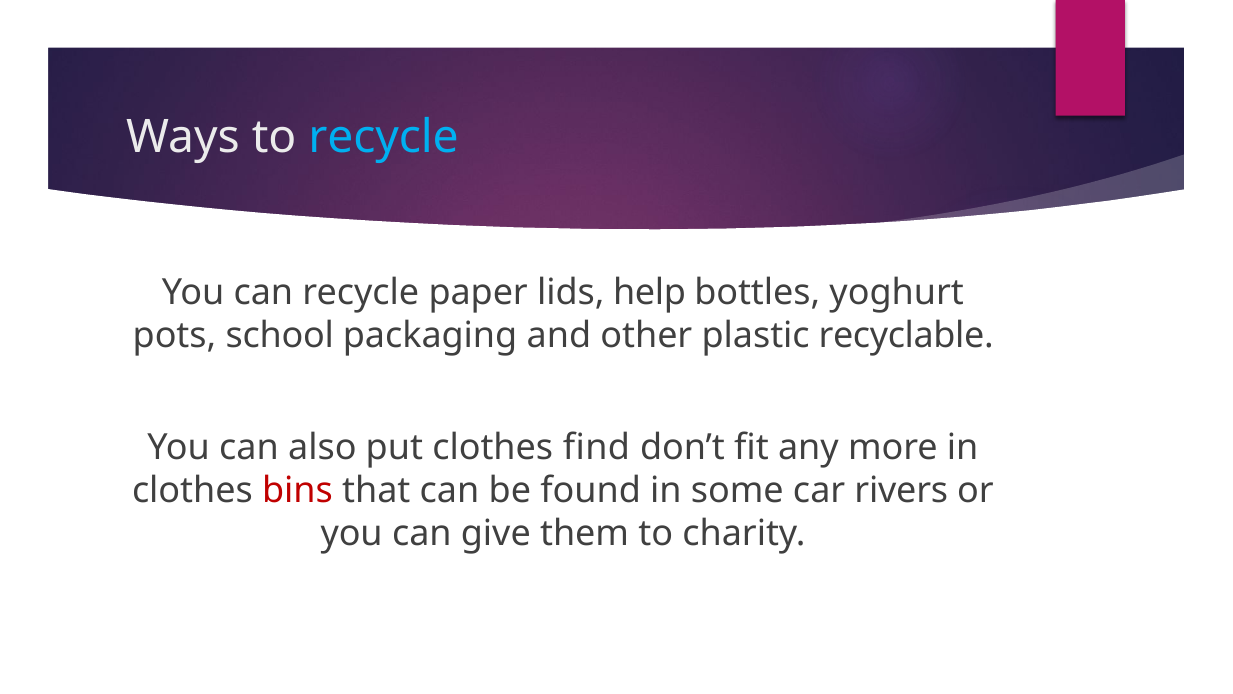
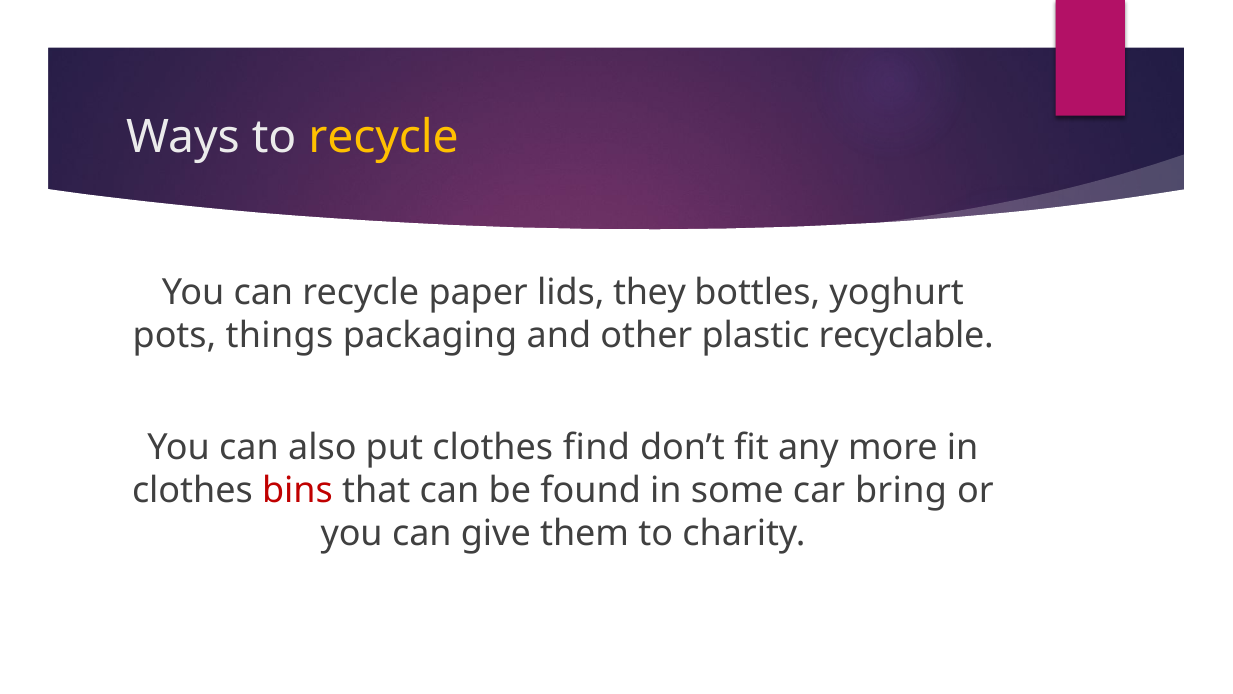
recycle at (384, 137) colour: light blue -> yellow
help: help -> they
school: school -> things
rivers: rivers -> bring
